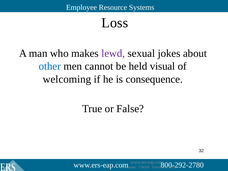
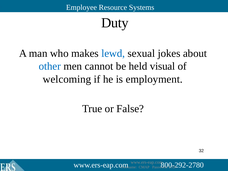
Loss: Loss -> Duty
lewd colour: purple -> blue
consequence: consequence -> employment
